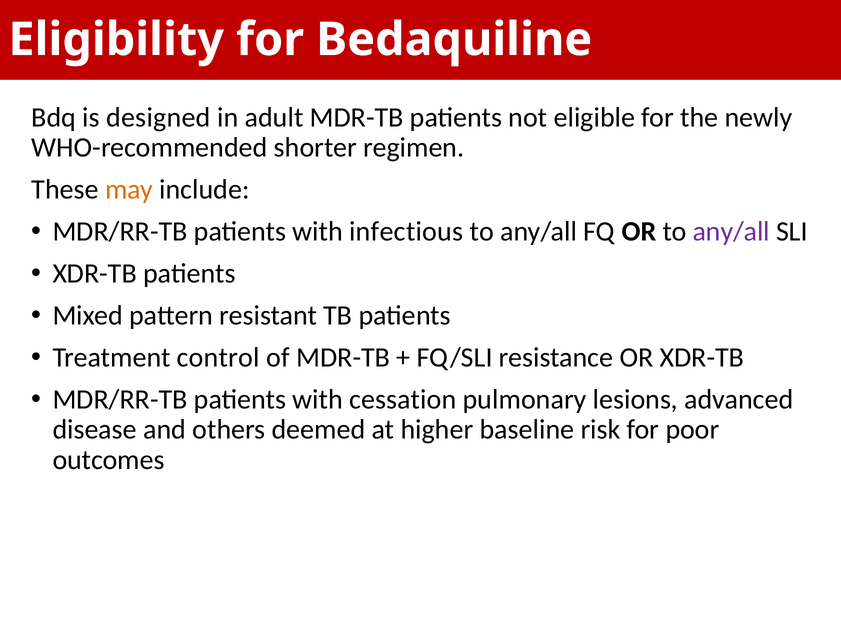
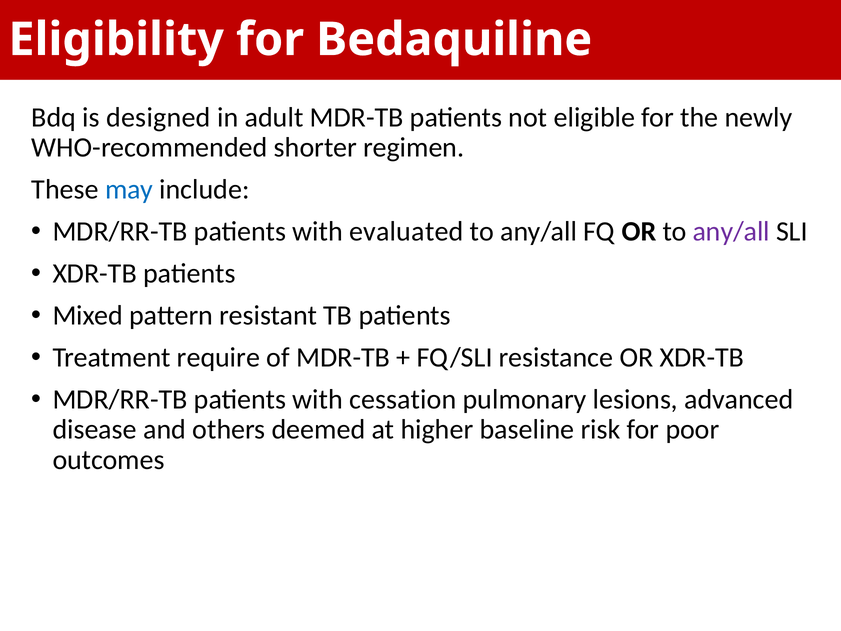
may colour: orange -> blue
infectious: infectious -> evaluated
control: control -> require
